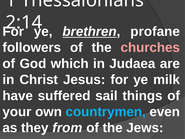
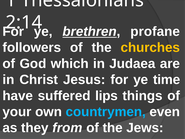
churches colour: pink -> yellow
milk: milk -> time
sail: sail -> lips
